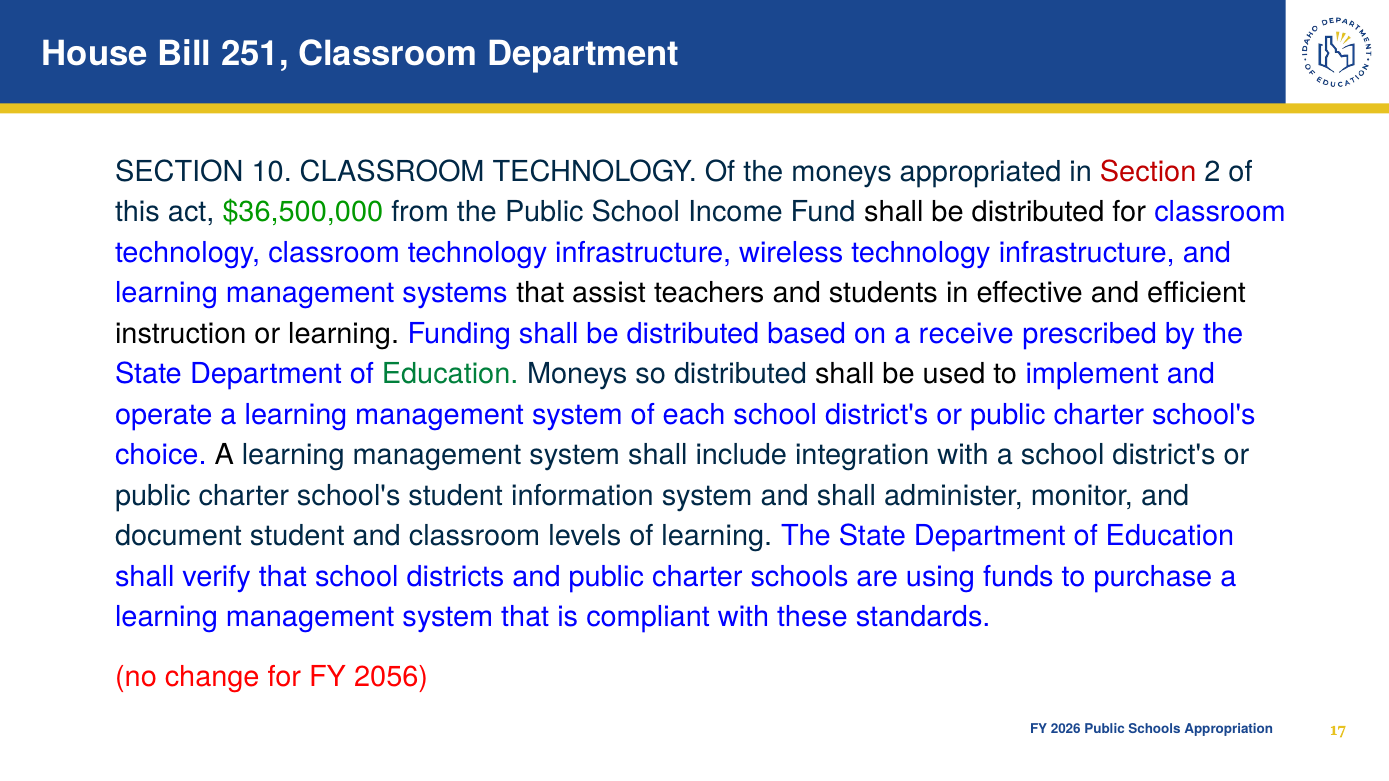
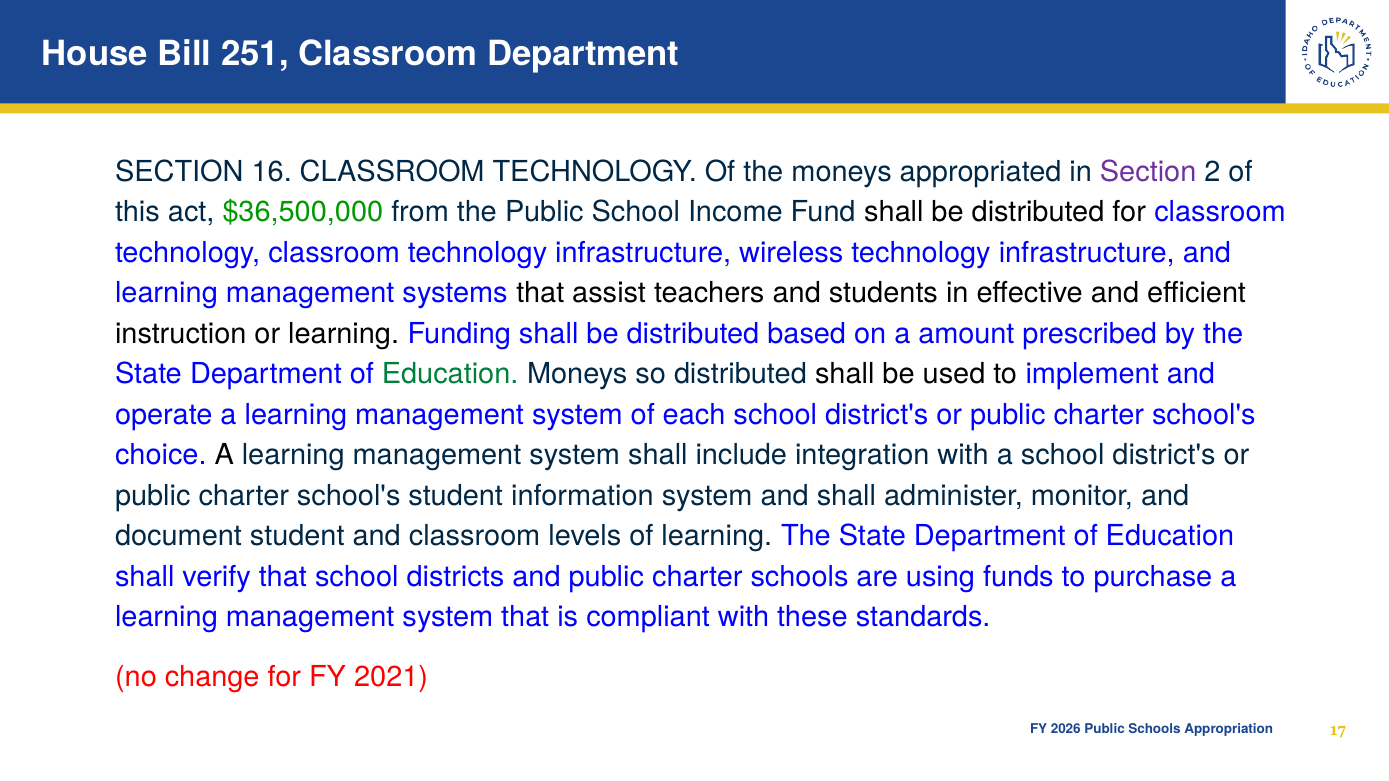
10: 10 -> 16
Section at (1148, 172) colour: red -> purple
receive: receive -> amount
2056: 2056 -> 2021
